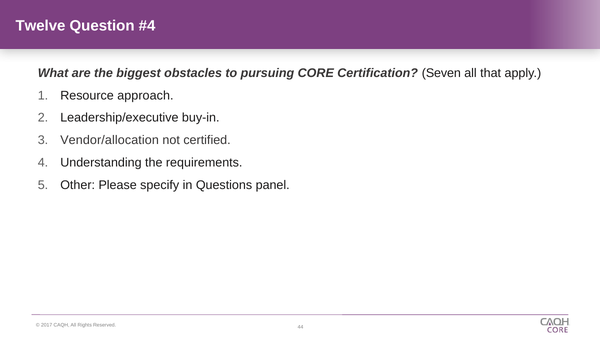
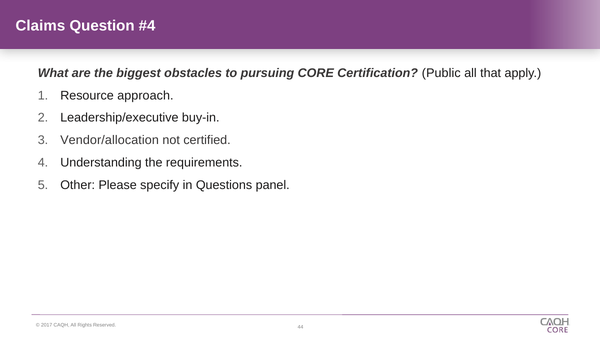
Twelve: Twelve -> Claims
Seven: Seven -> Public
